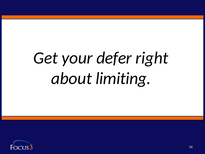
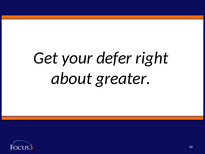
limiting: limiting -> greater
